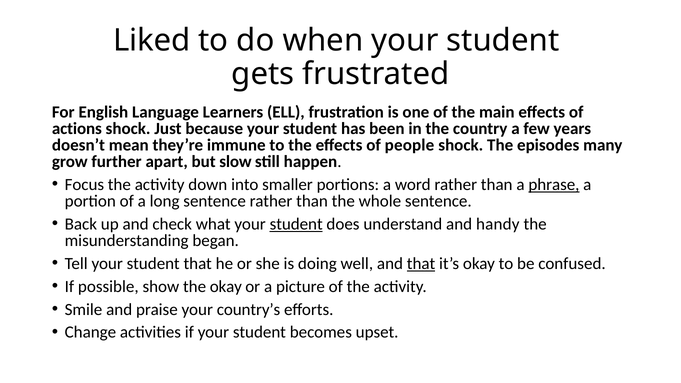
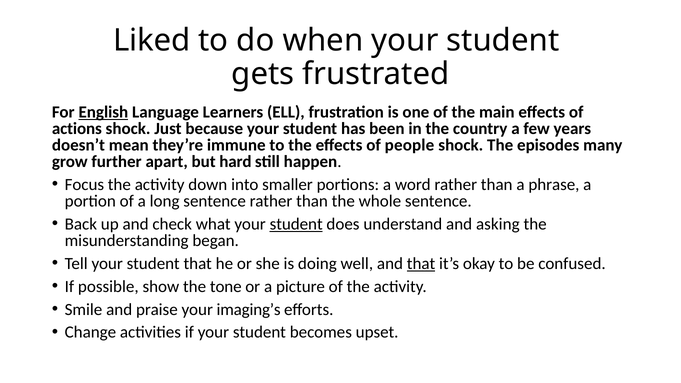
English underline: none -> present
slow: slow -> hard
phrase underline: present -> none
handy: handy -> asking
the okay: okay -> tone
country’s: country’s -> imaging’s
